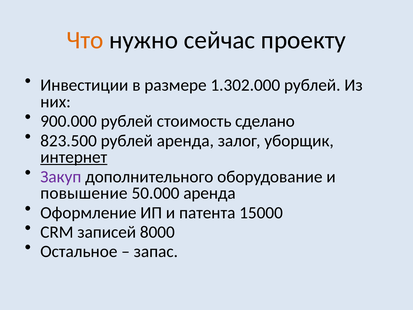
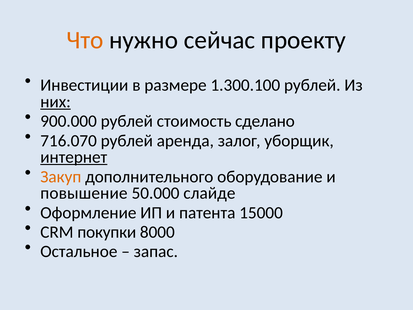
1.302.000: 1.302.000 -> 1.300.100
них underline: none -> present
823.500: 823.500 -> 716.070
Закуп colour: purple -> orange
50.000 аренда: аренда -> слайде
записей: записей -> покупки
